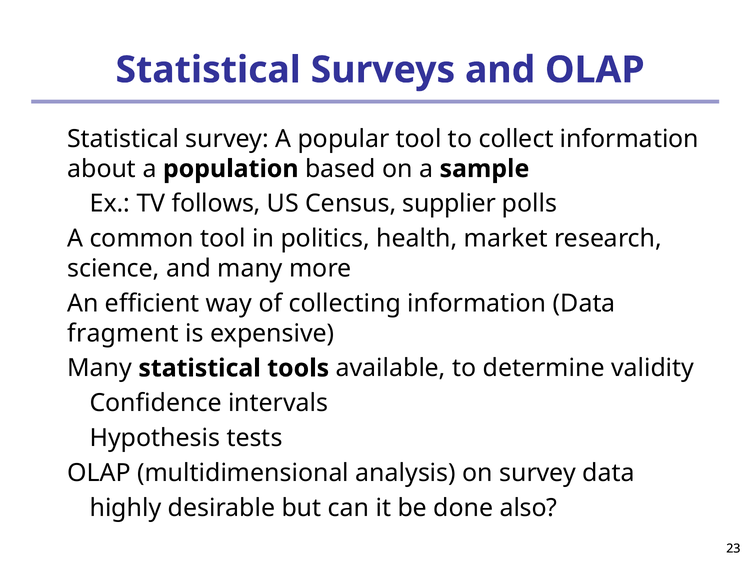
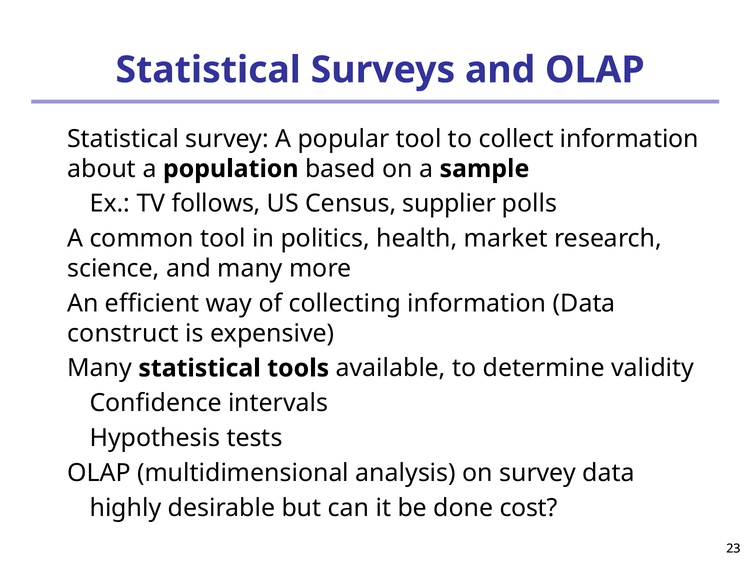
fragment: fragment -> construct
also: also -> cost
